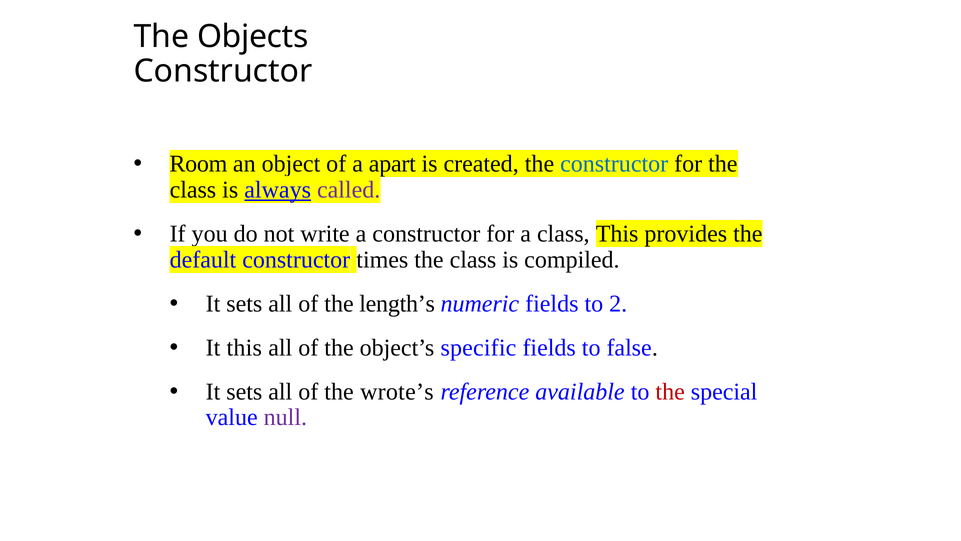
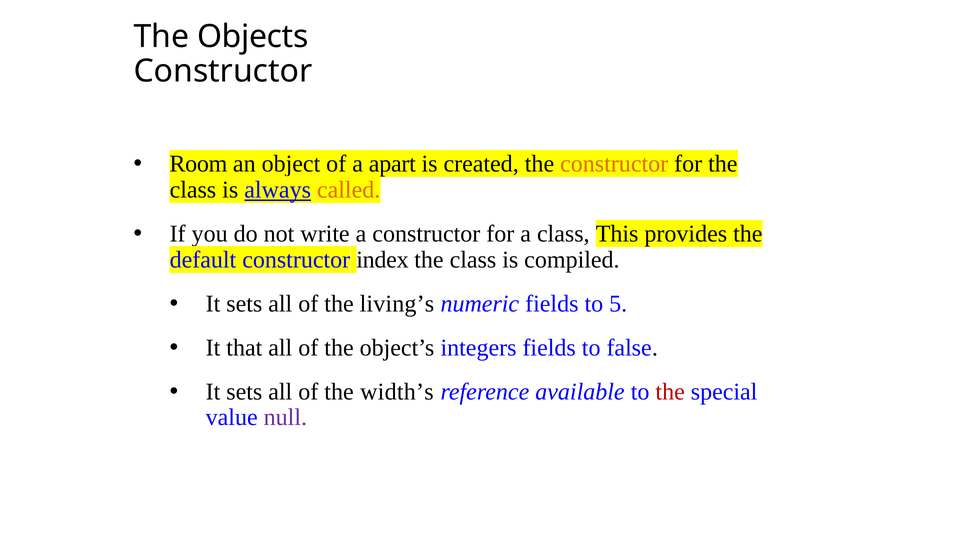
constructor at (614, 164) colour: blue -> orange
called colour: purple -> orange
times: times -> index
length’s: length’s -> living’s
2: 2 -> 5
It this: this -> that
specific: specific -> integers
wrote’s: wrote’s -> width’s
